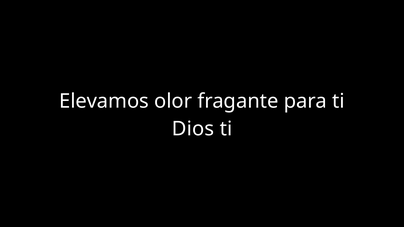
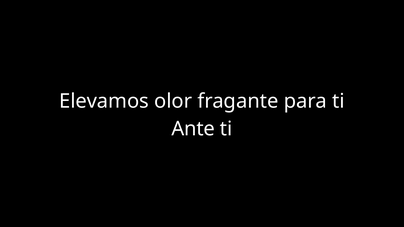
Dios: Dios -> Ante
